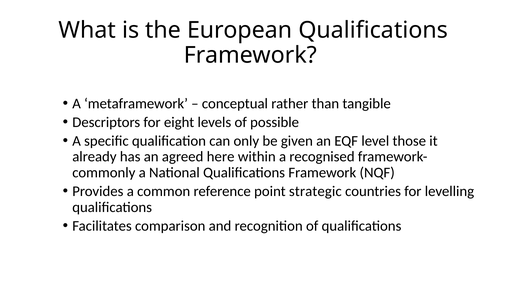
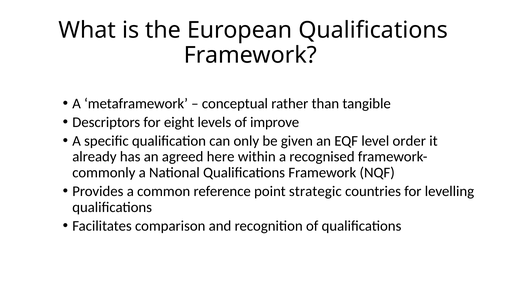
possible: possible -> improve
those: those -> order
